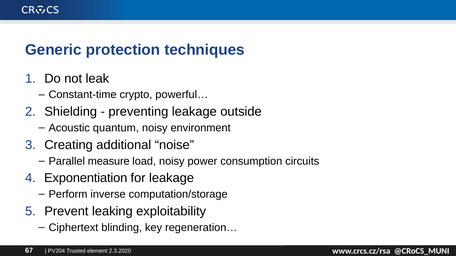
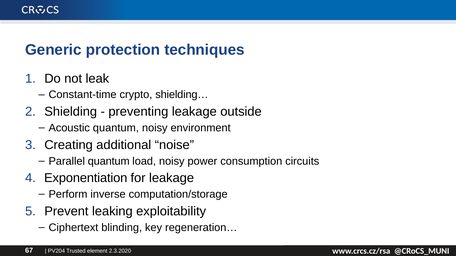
powerful…: powerful… -> shielding…
Parallel measure: measure -> quantum
